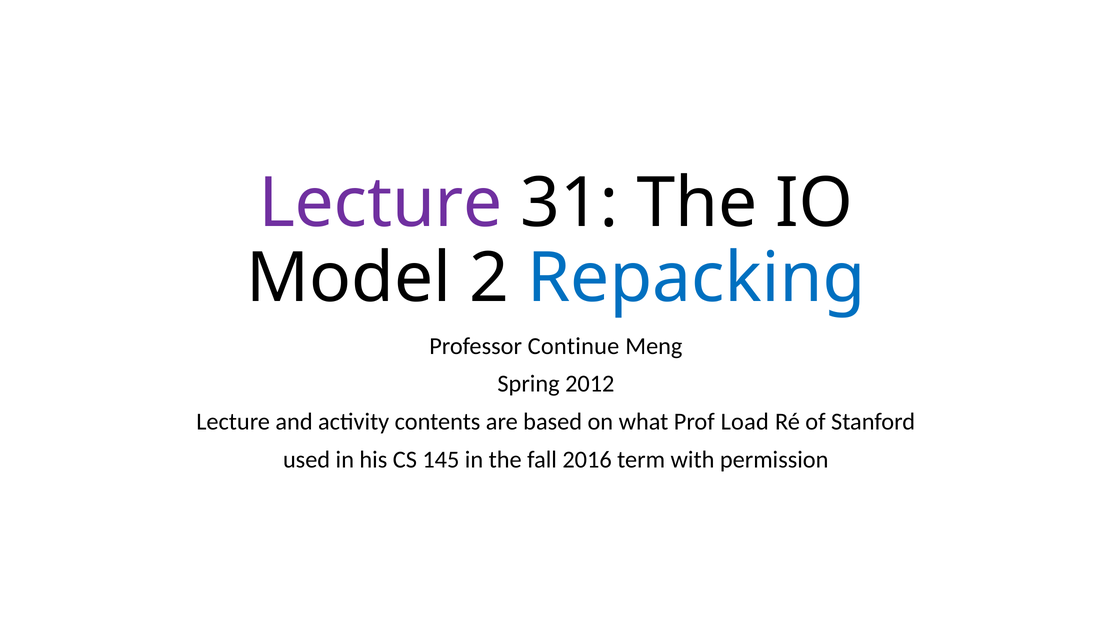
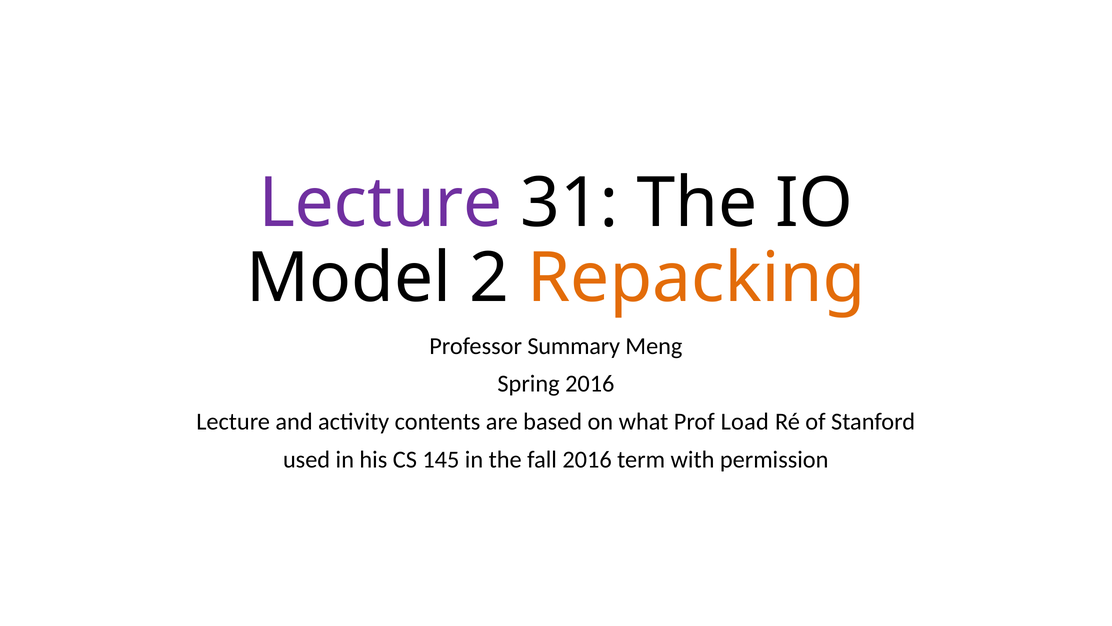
Repacking colour: blue -> orange
Continue: Continue -> Summary
Spring 2012: 2012 -> 2016
